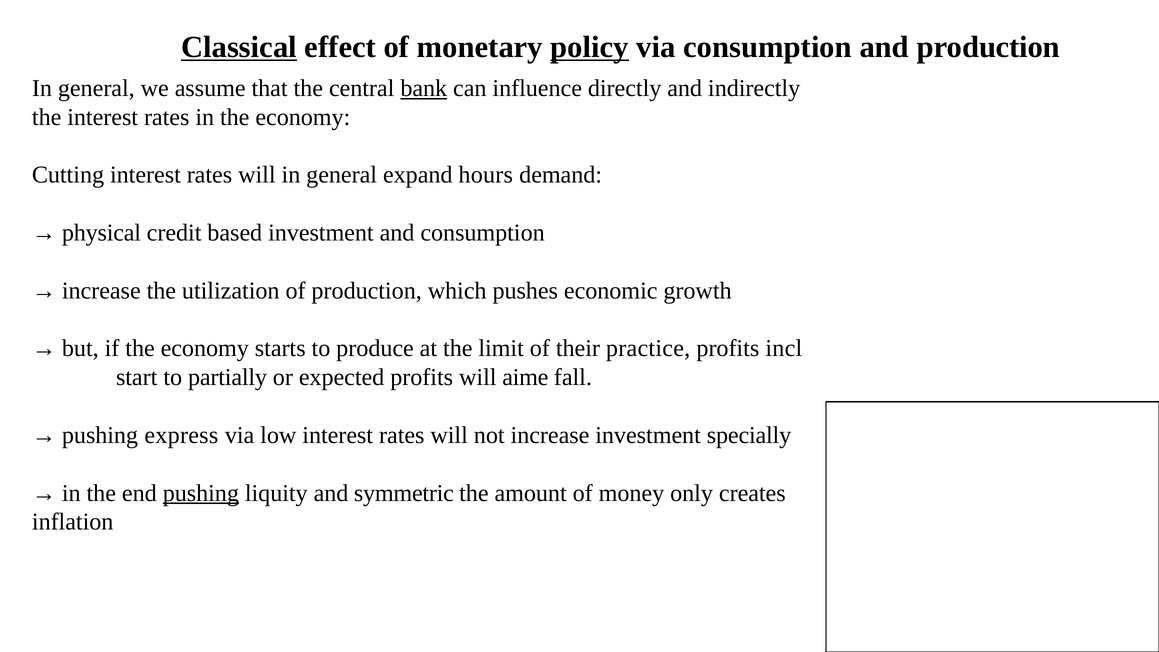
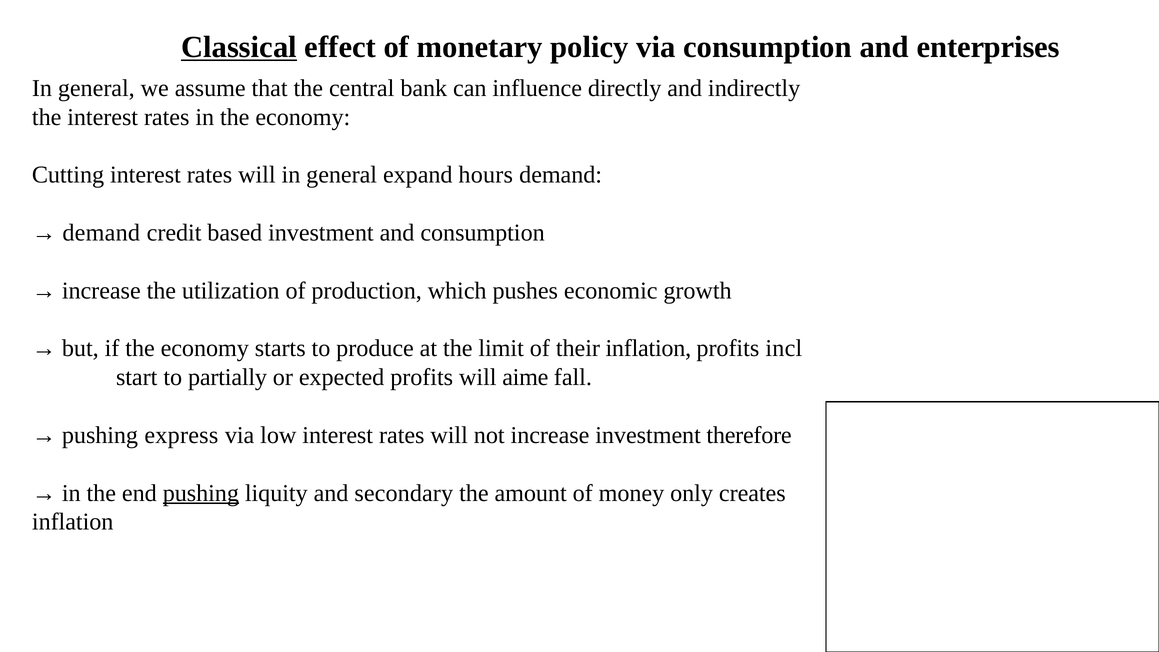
policy underline: present -> none
and production: production -> enterprises
bank underline: present -> none
physical at (101, 233): physical -> demand
their practice: practice -> inflation
specially: specially -> therefore
symmetric: symmetric -> secondary
